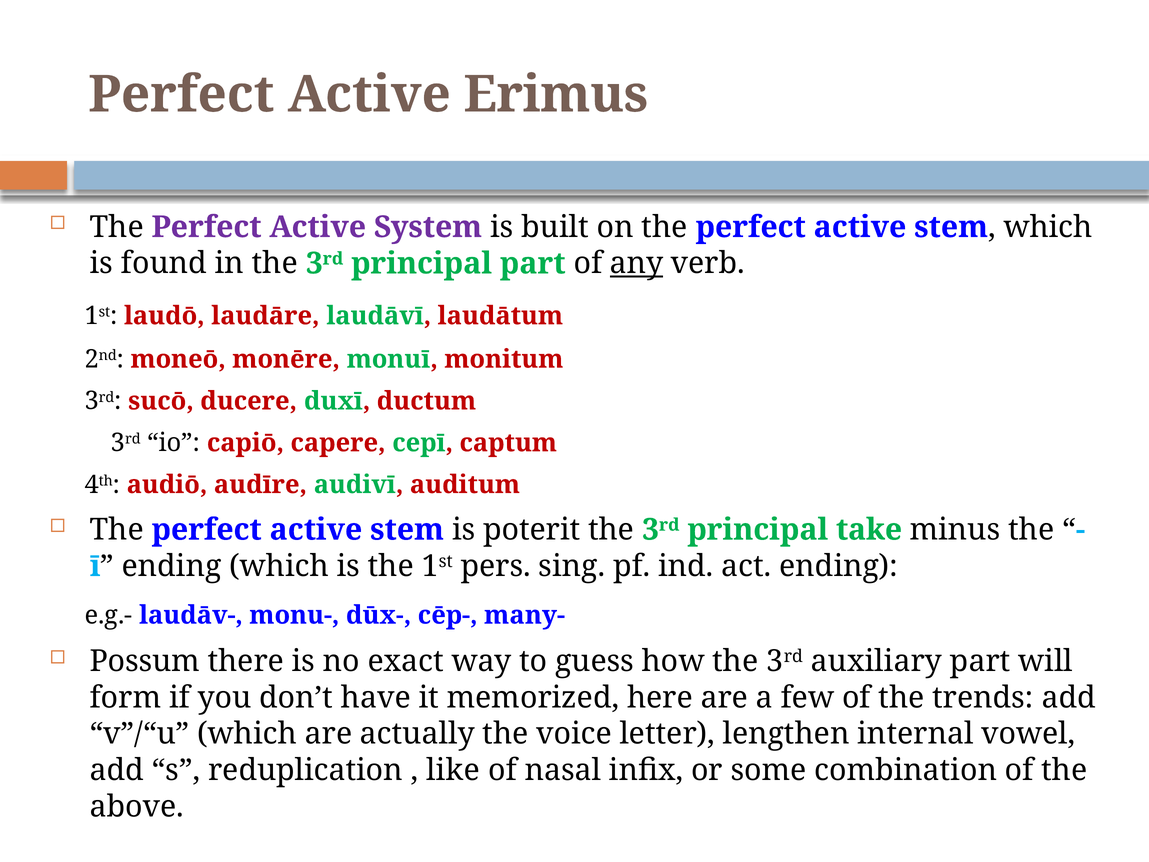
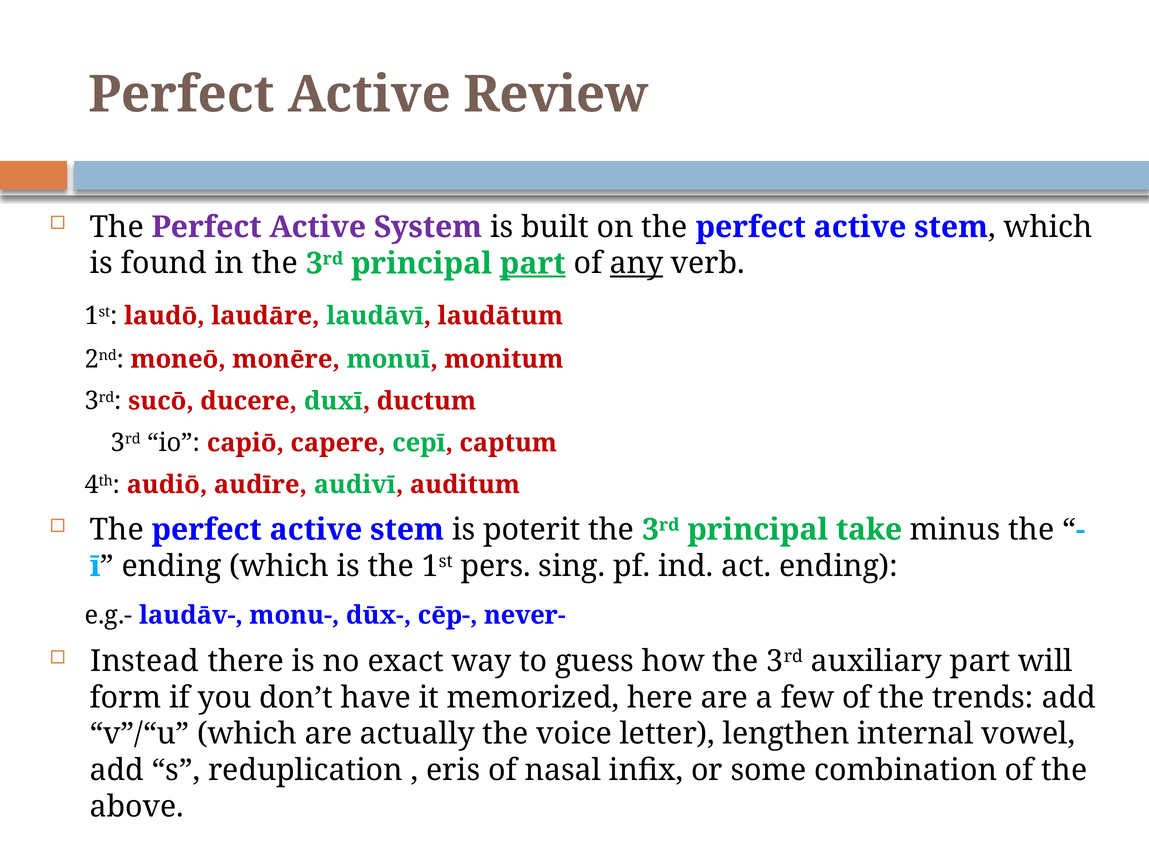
Erimus: Erimus -> Review
part at (533, 263) underline: none -> present
many-: many- -> never-
Possum: Possum -> Instead
like: like -> eris
